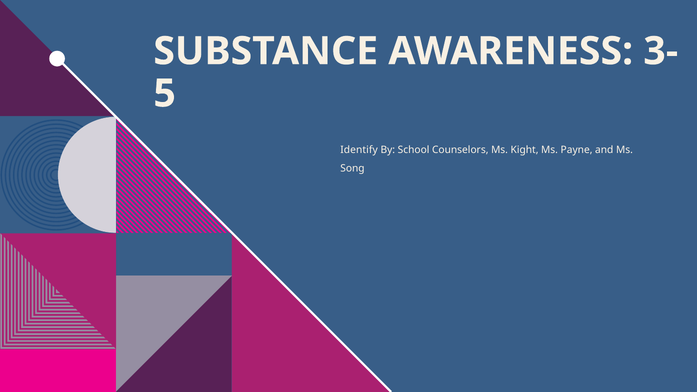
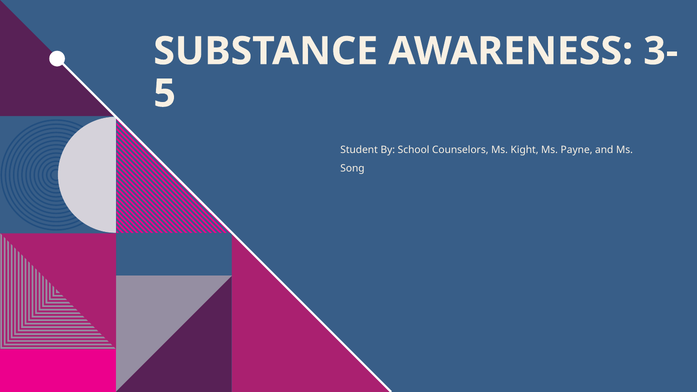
Identify: Identify -> Student
